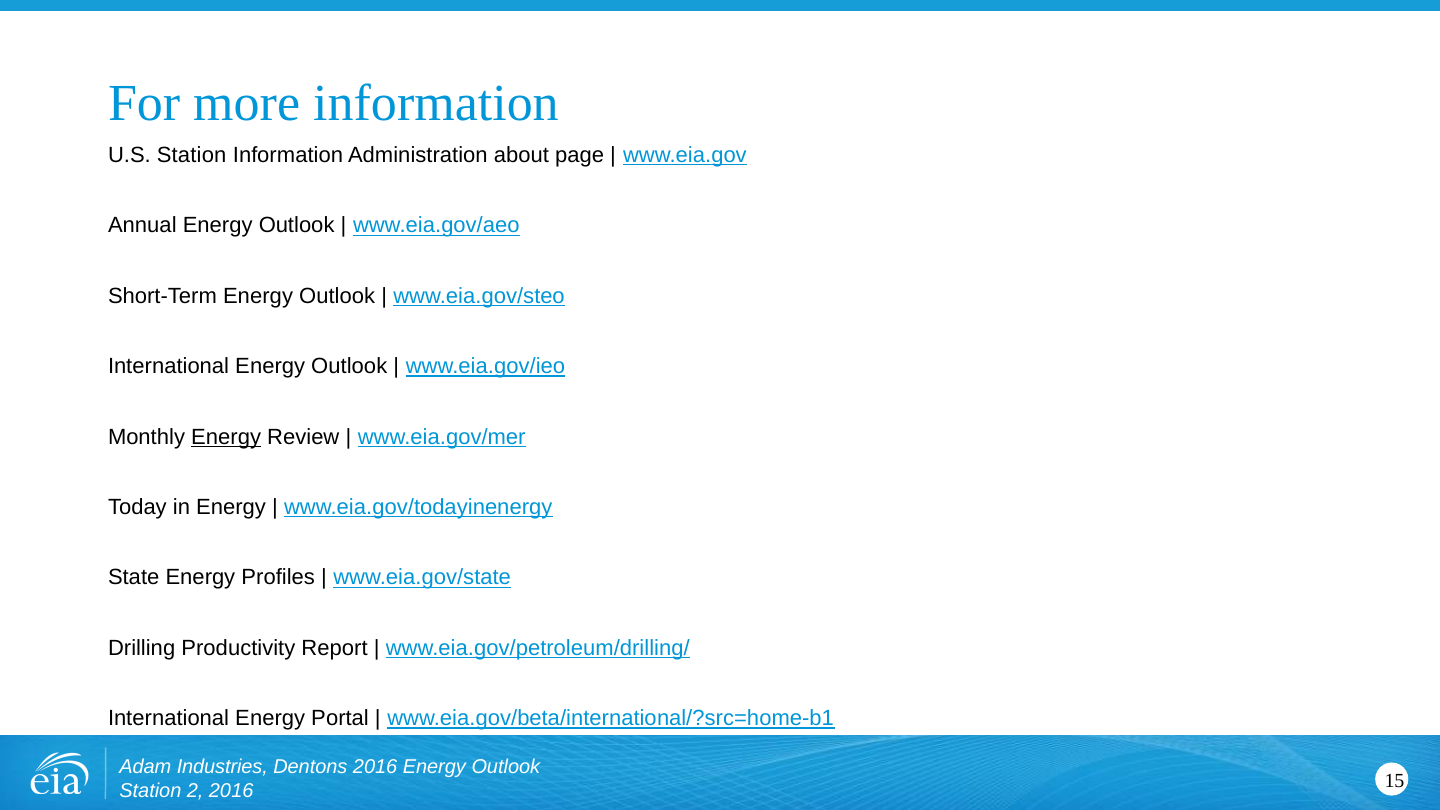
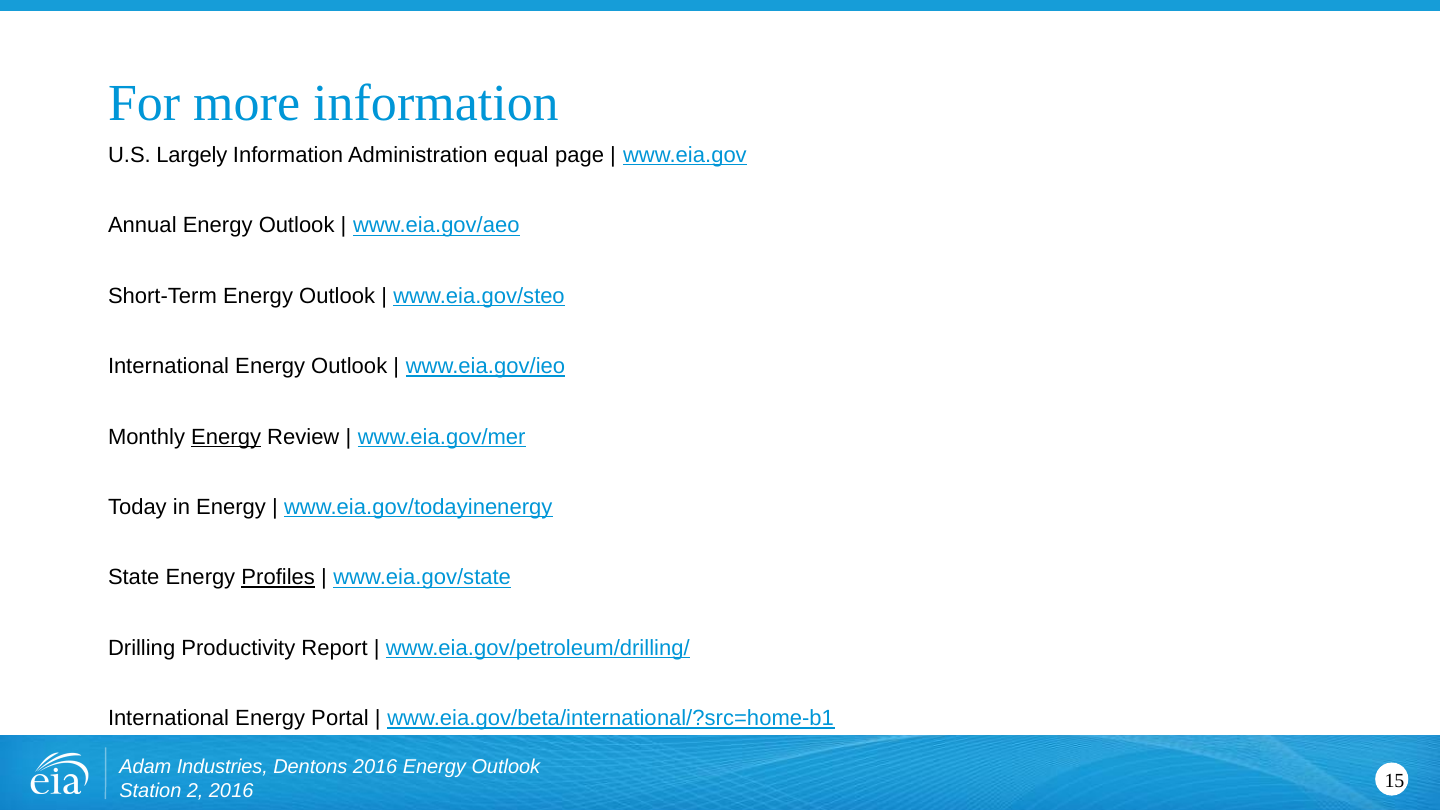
U.S Station: Station -> Largely
about: about -> equal
Profiles underline: none -> present
